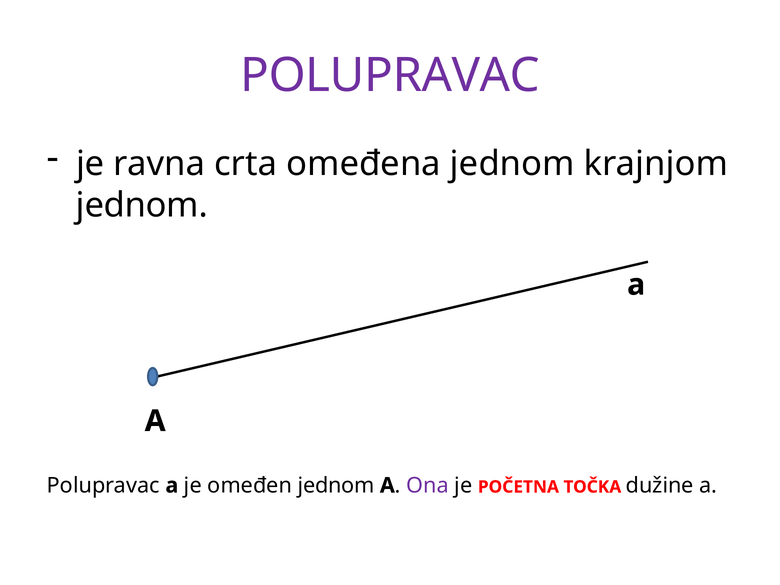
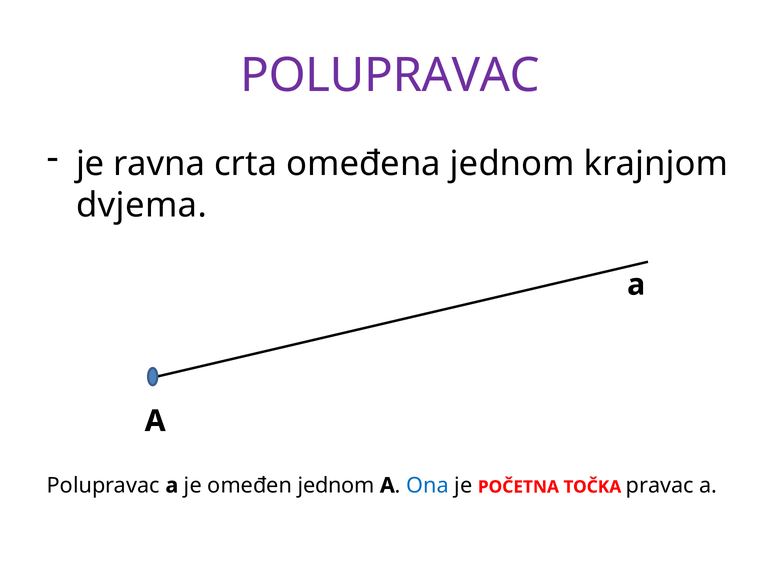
jednom at (142, 205): jednom -> dvjema
Ona colour: purple -> blue
dužine: dužine -> pravac
